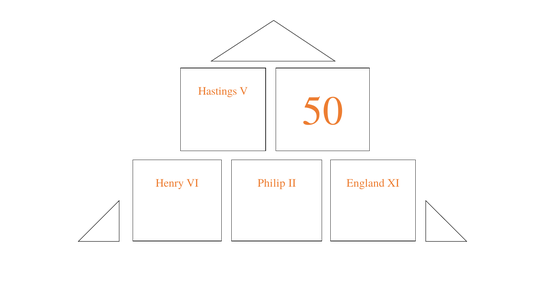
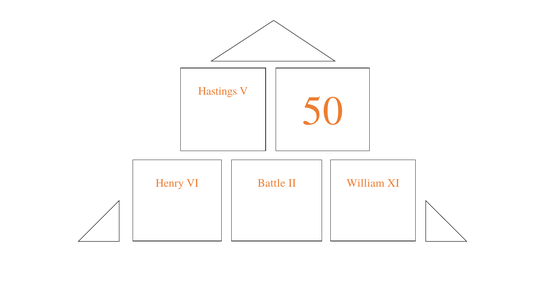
Philip: Philip -> Battle
England: England -> William
